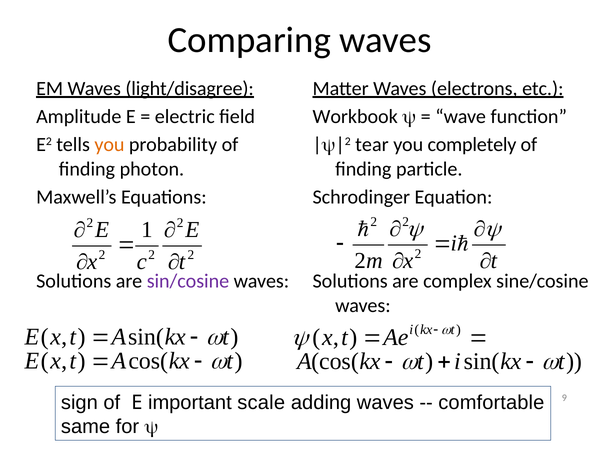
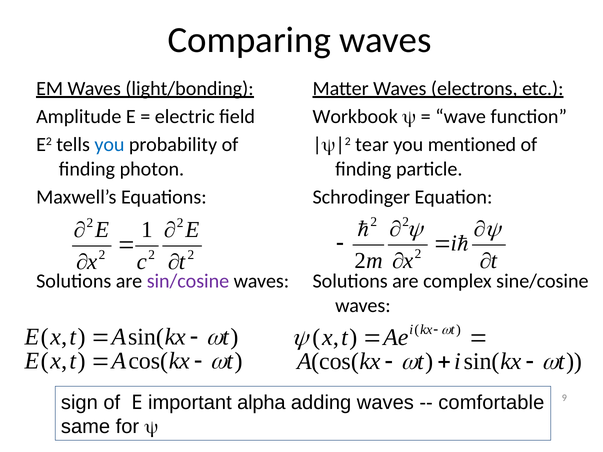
light/disagree: light/disagree -> light/bonding
you at (109, 145) colour: orange -> blue
completely: completely -> mentioned
scale: scale -> alpha
